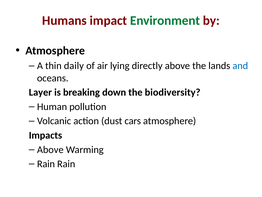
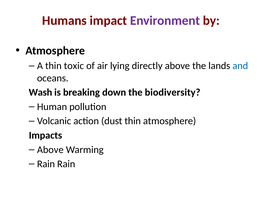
Environment colour: green -> purple
daily: daily -> toxic
Layer: Layer -> Wash
dust cars: cars -> thin
